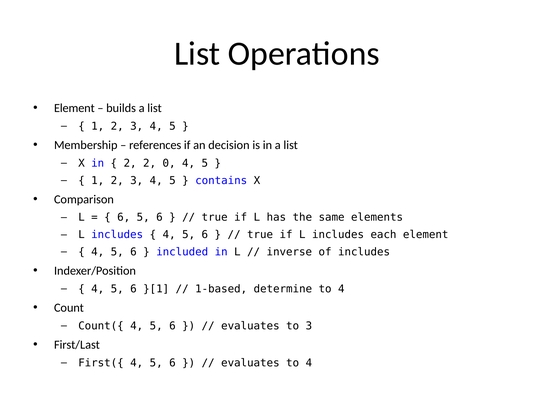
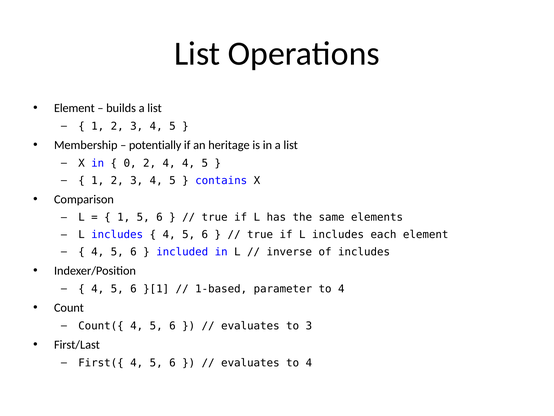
references: references -> potentially
decision: decision -> heritage
2 at (130, 163): 2 -> 0
2 0: 0 -> 4
6 at (124, 217): 6 -> 1
determine: determine -> parameter
